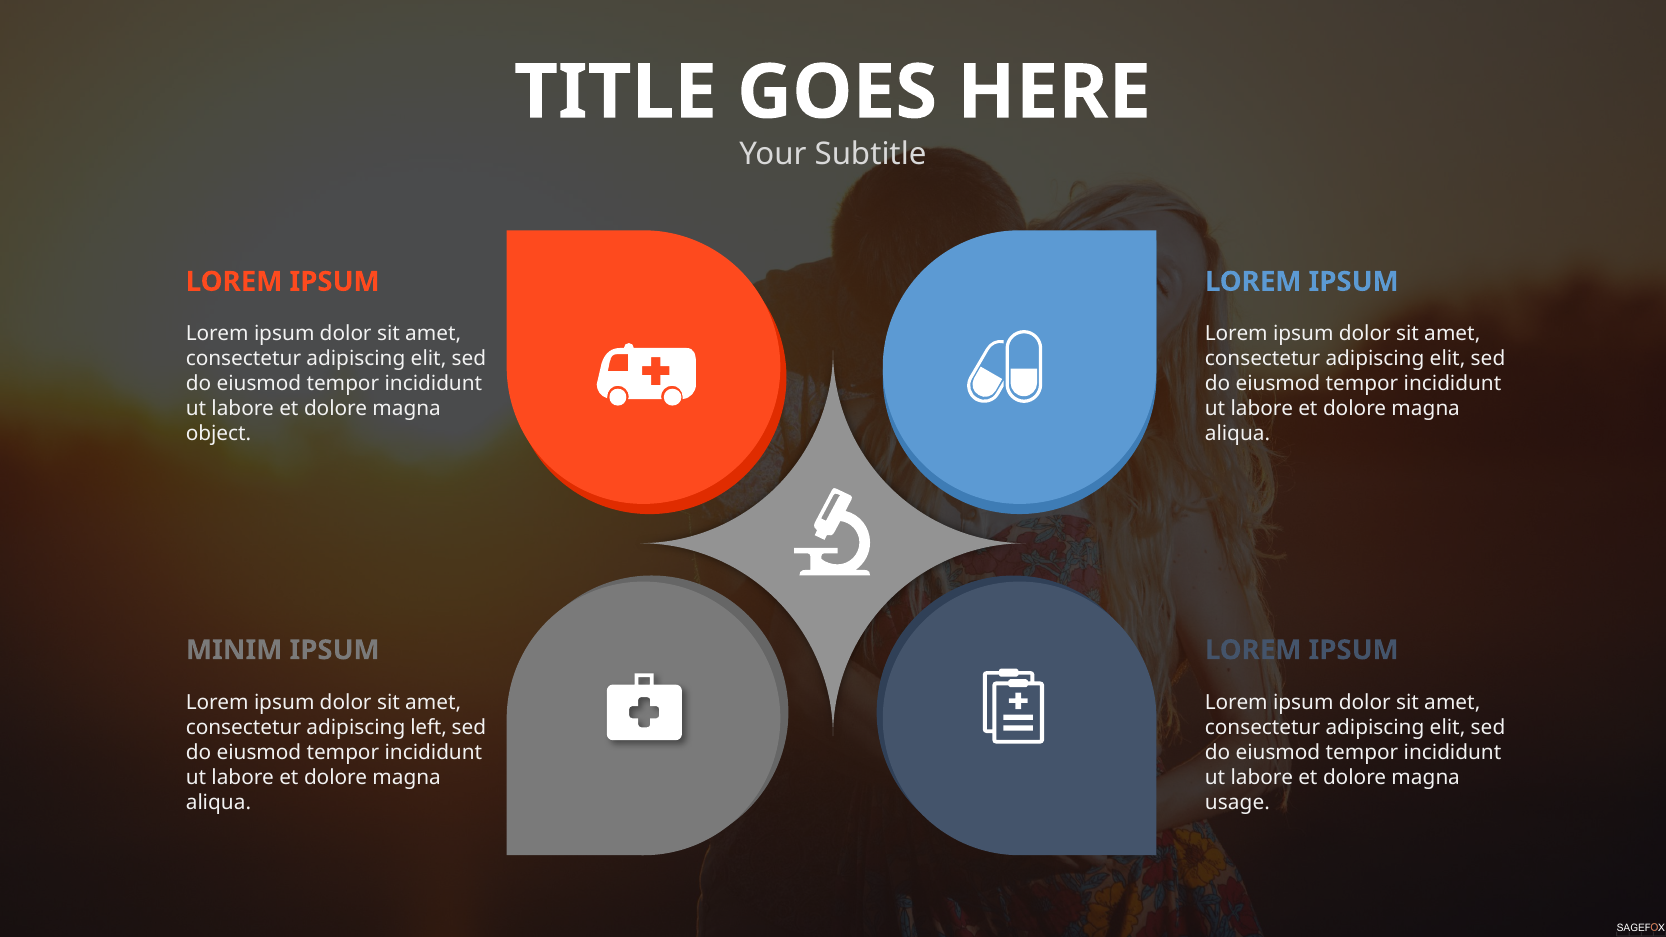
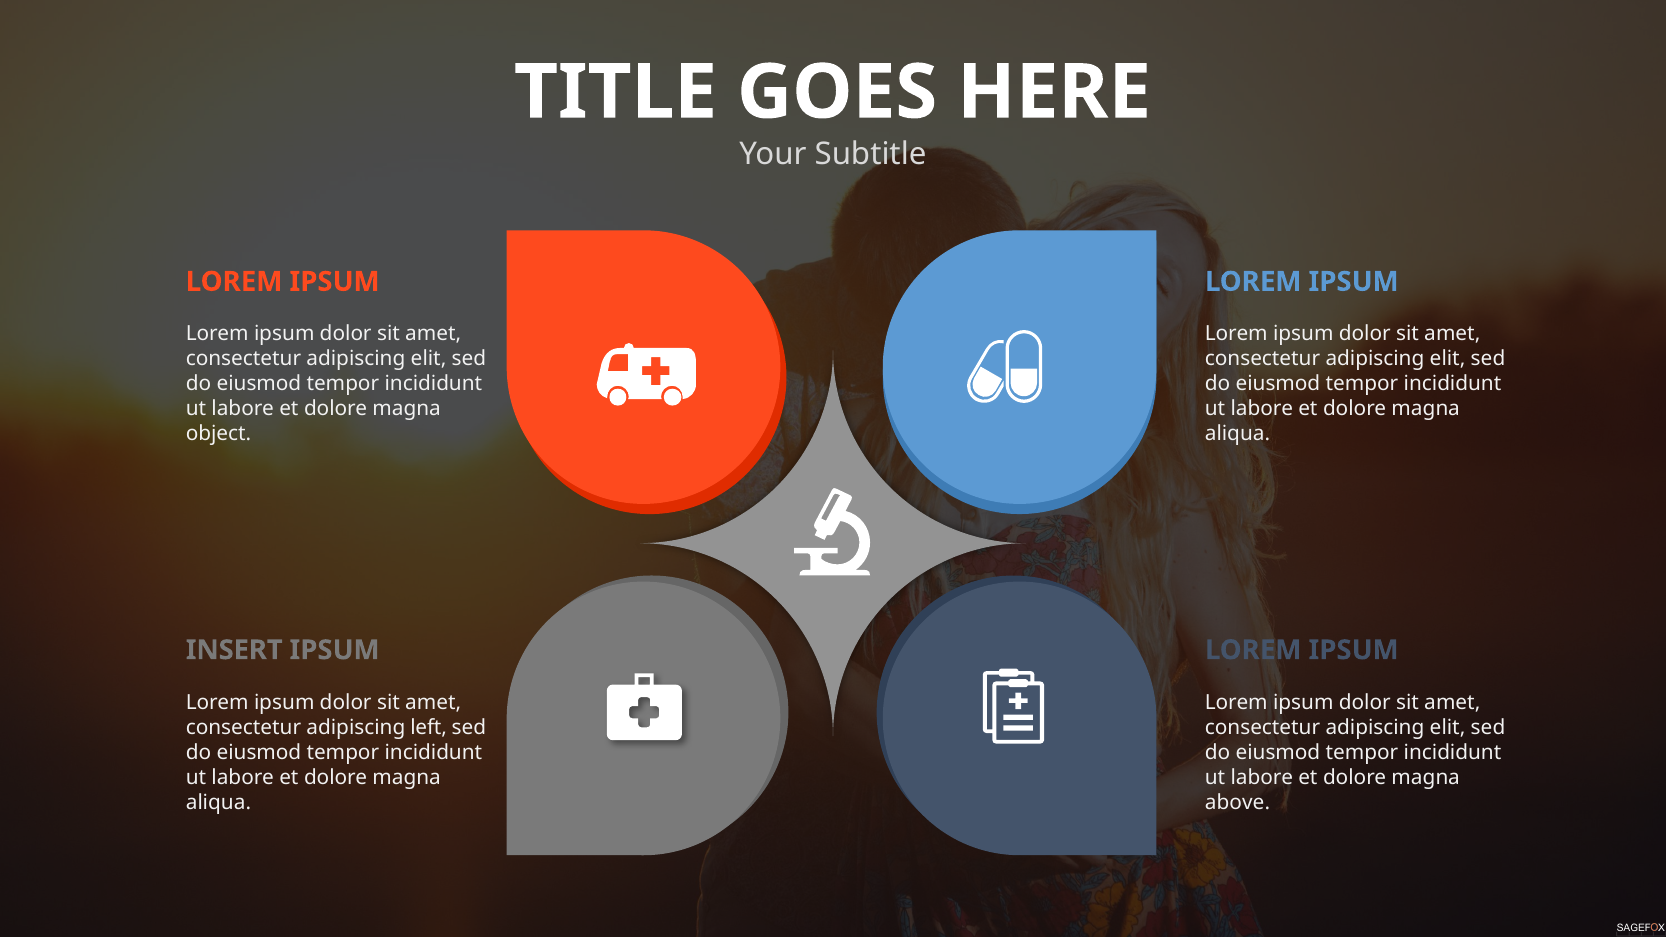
MINIM: MINIM -> INSERT
usage: usage -> above
